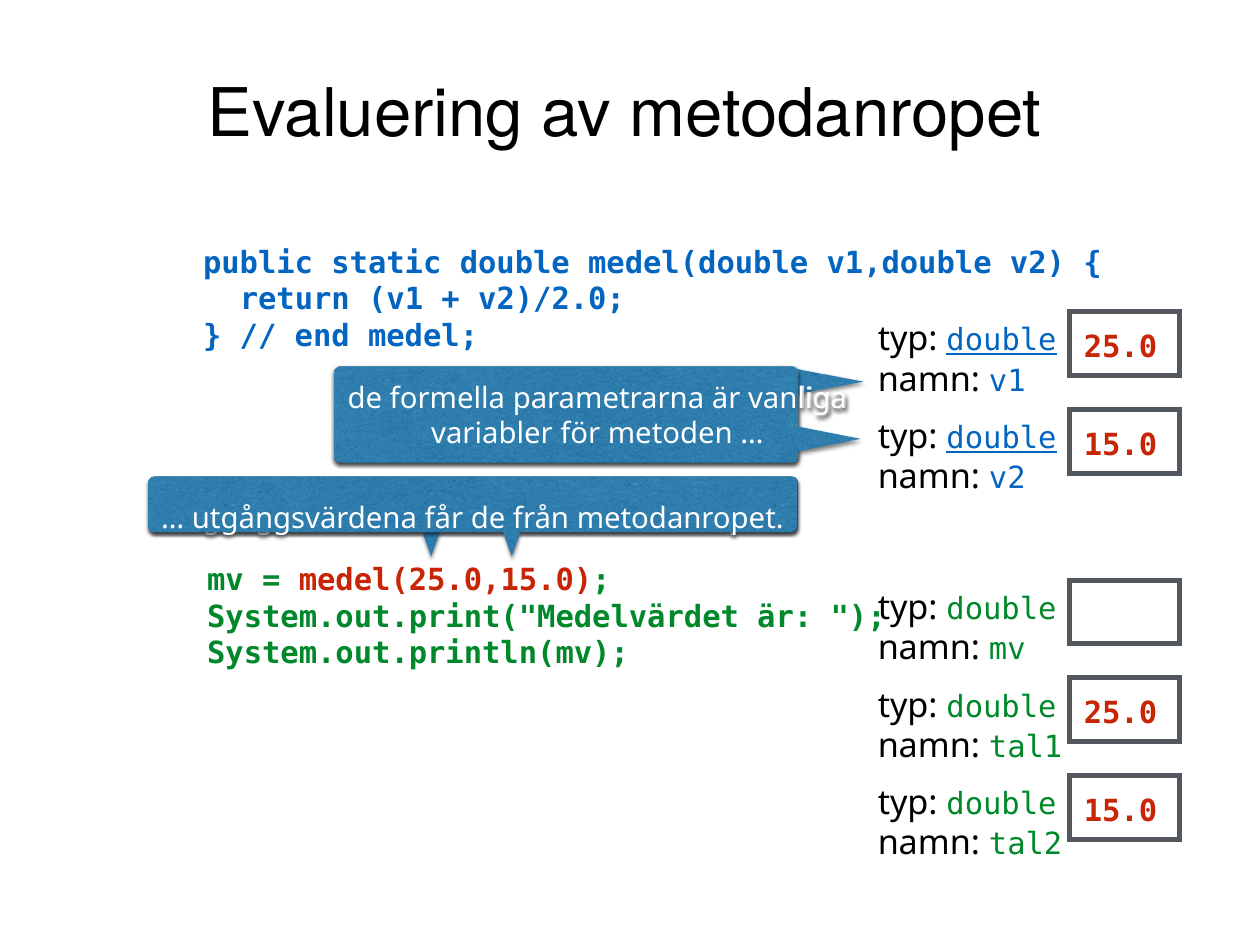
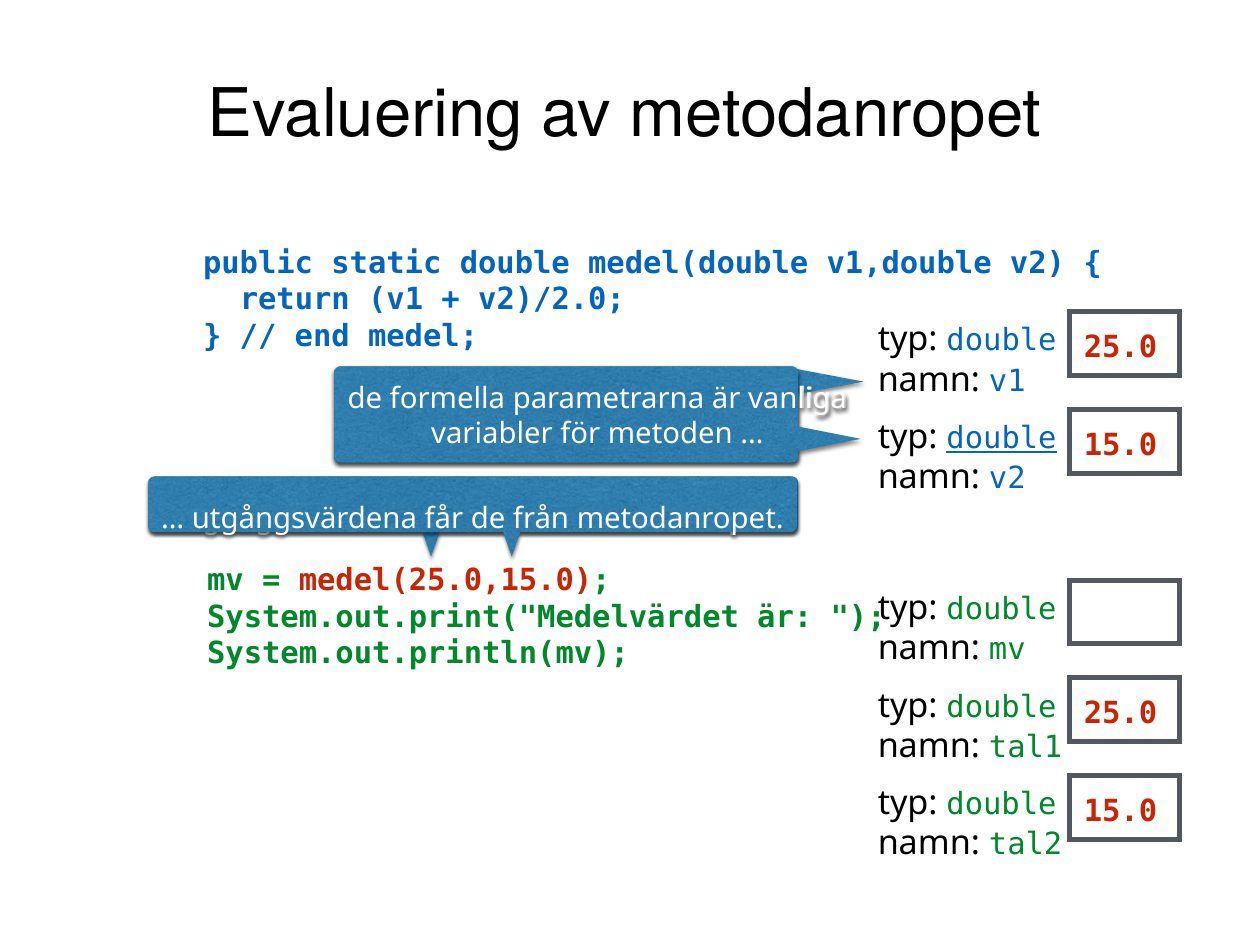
double at (1002, 341) underline: present -> none
